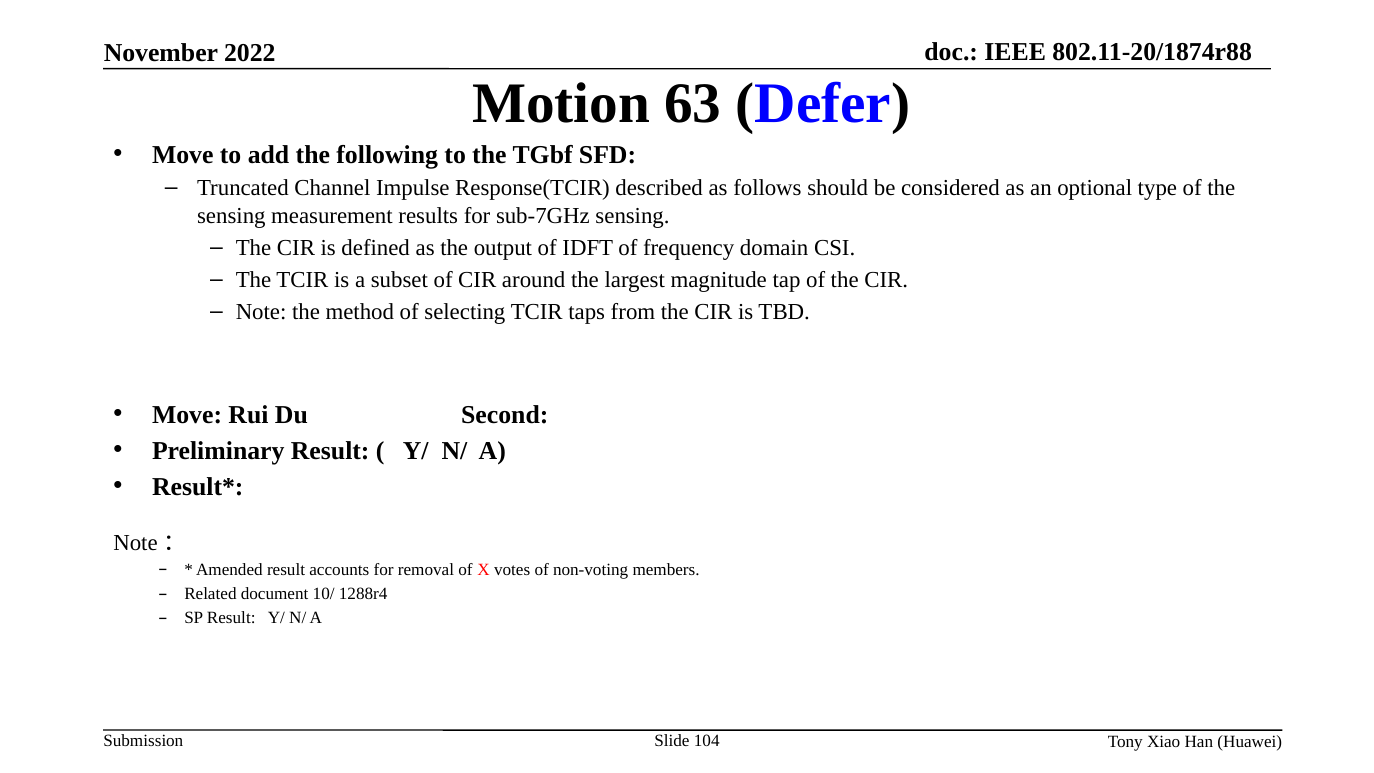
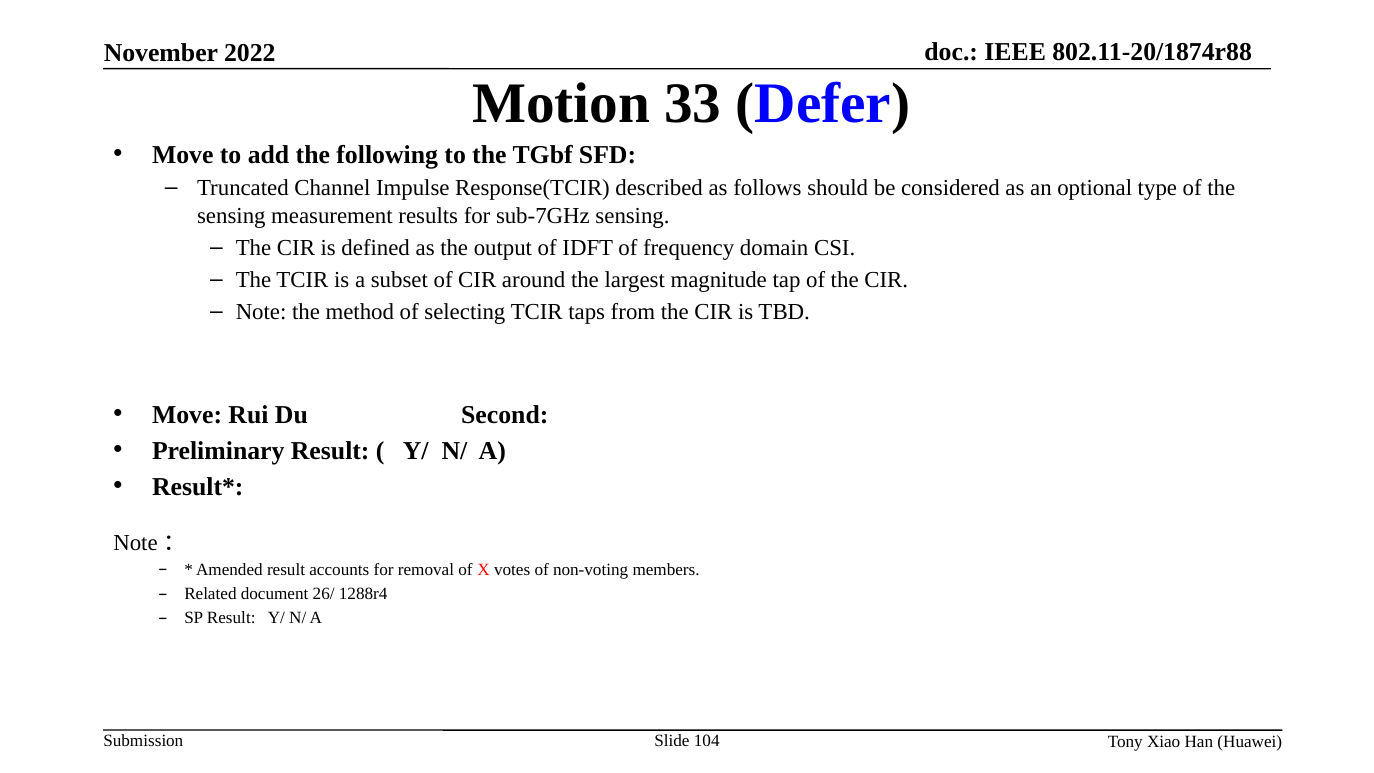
63: 63 -> 33
10/: 10/ -> 26/
